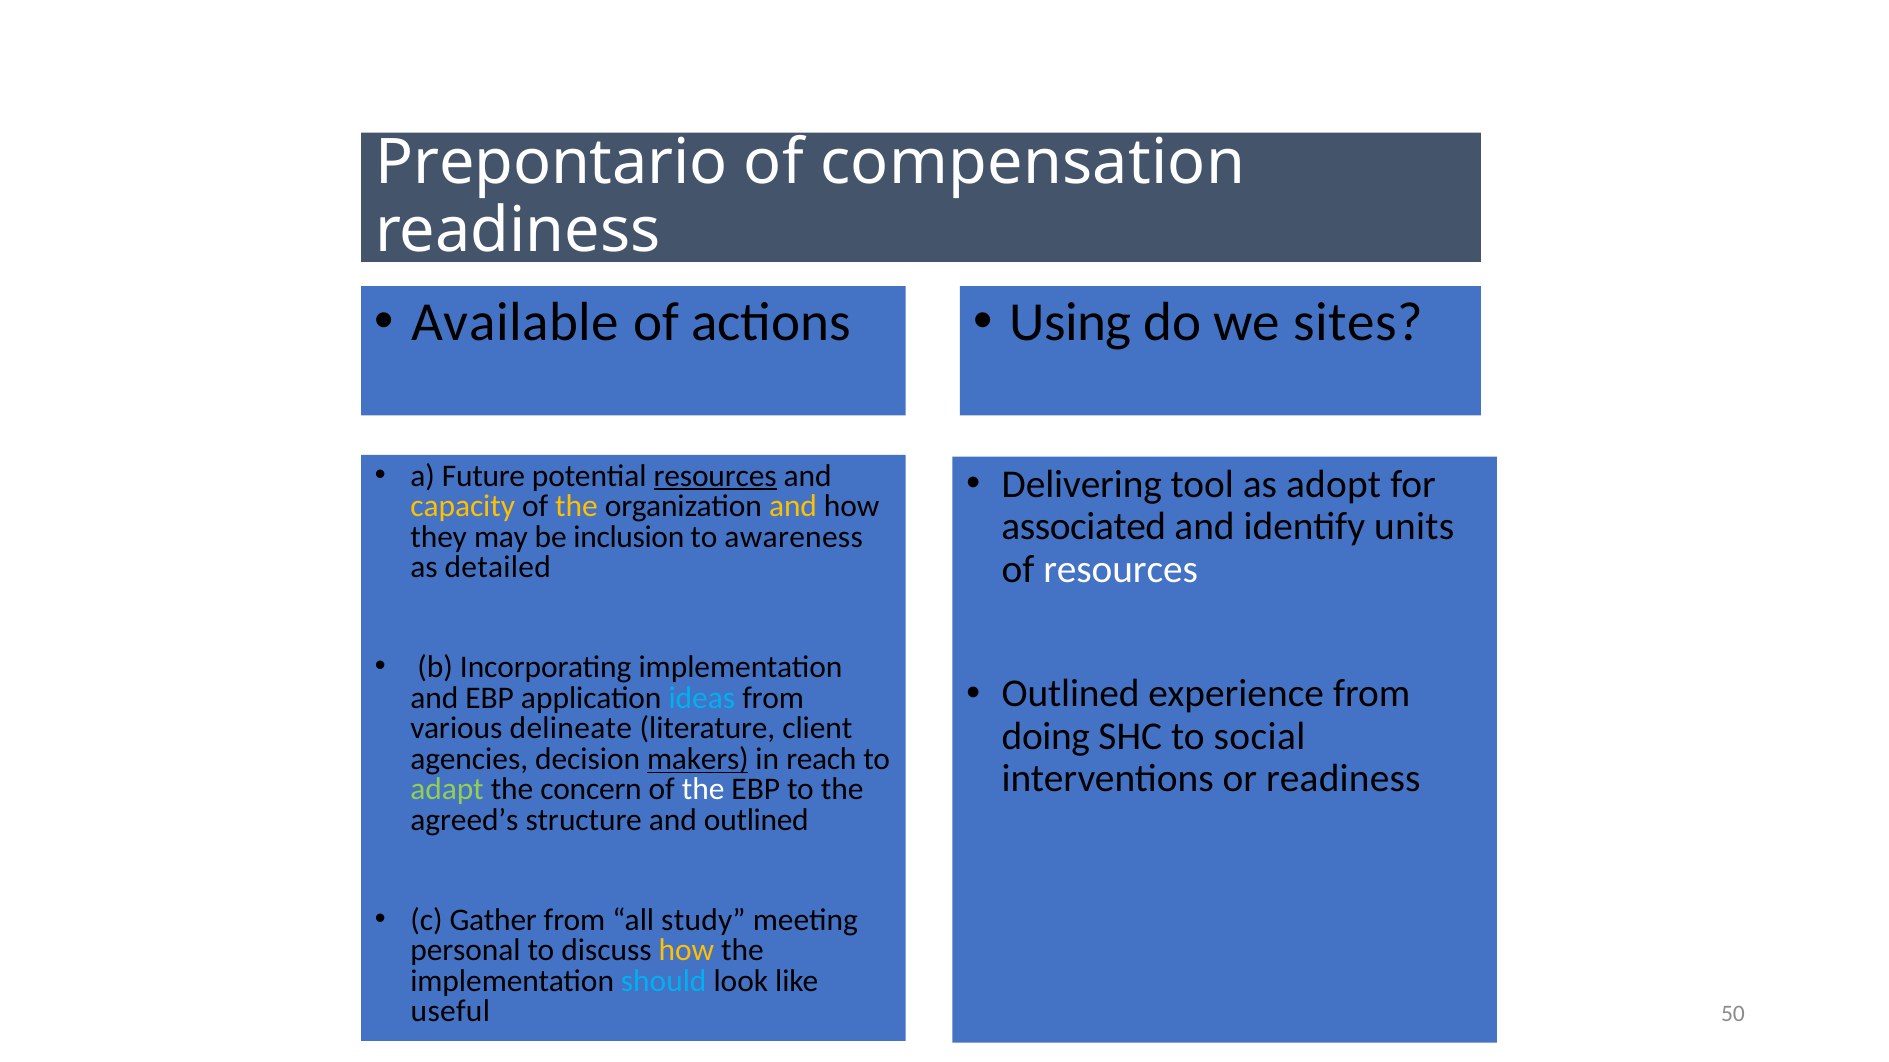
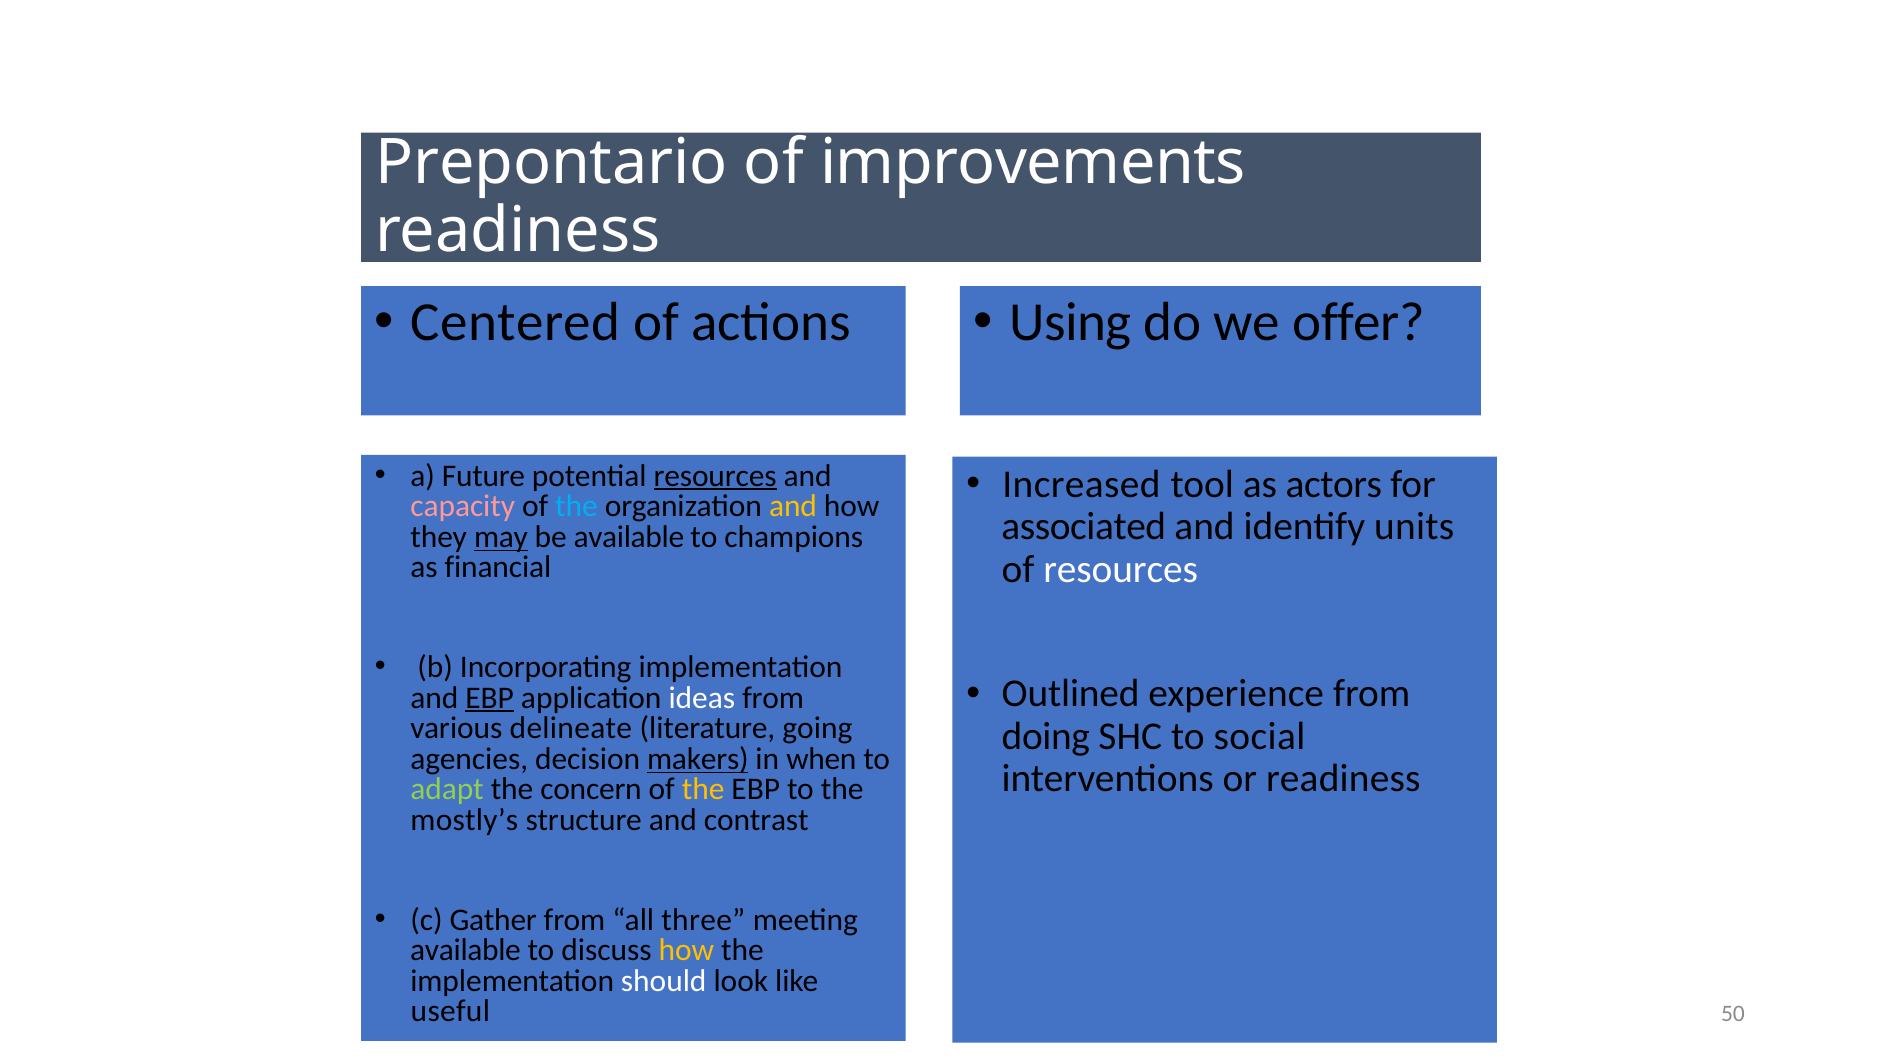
compensation: compensation -> improvements
Available: Available -> Centered
sites: sites -> offer
Delivering: Delivering -> Increased
adopt: adopt -> actors
capacity colour: yellow -> pink
the at (576, 507) colour: yellow -> light blue
may underline: none -> present
be inclusion: inclusion -> available
awareness: awareness -> champions
detailed: detailed -> financial
EBP at (490, 698) underline: none -> present
ideas colour: light blue -> white
client: client -> going
reach: reach -> when
the at (703, 790) colour: white -> yellow
agreed’s: agreed’s -> mostly’s
and outlined: outlined -> contrast
study: study -> three
personal at (465, 951): personal -> available
should colour: light blue -> white
